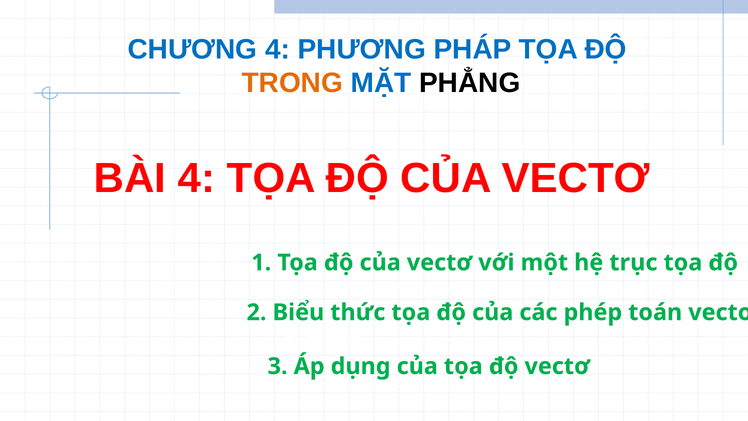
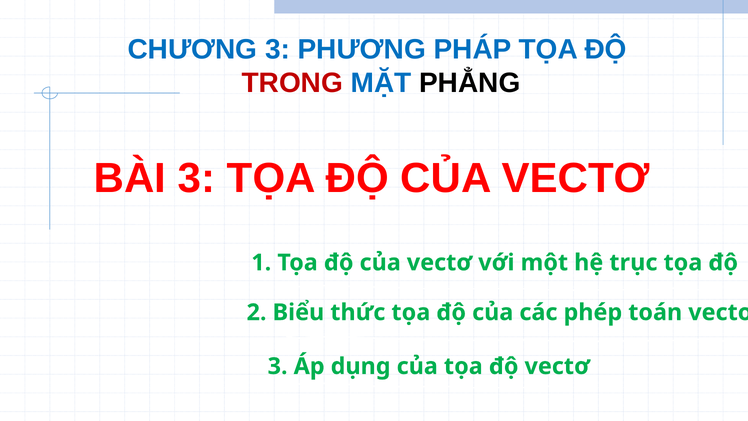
CHƯƠNG 4: 4 -> 3
TRONG colour: orange -> red
BÀI 4: 4 -> 3
